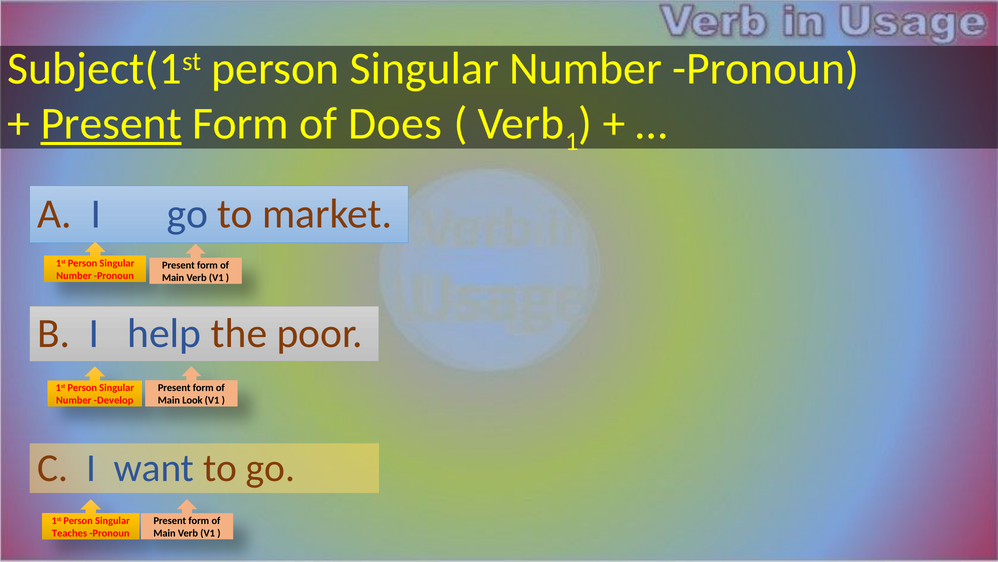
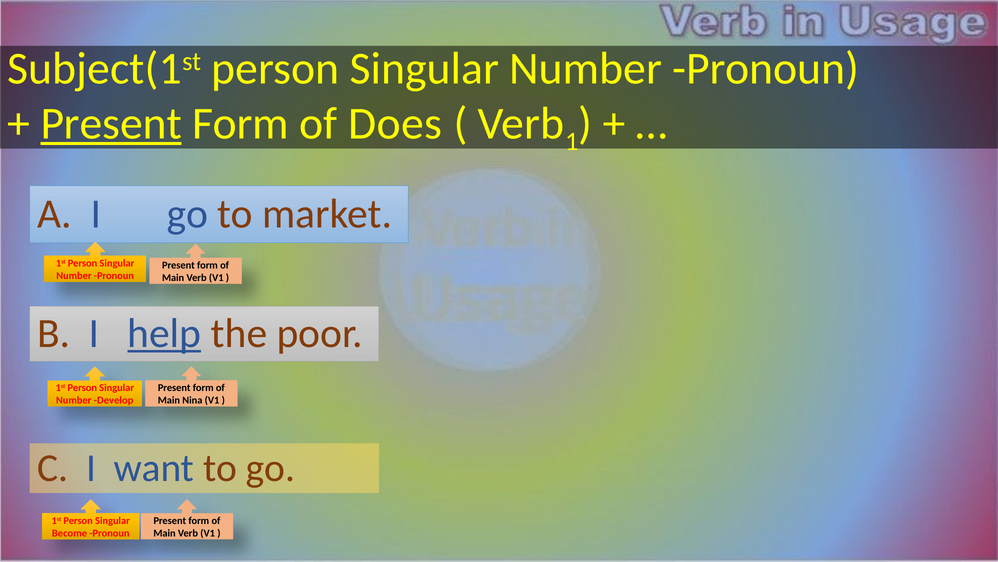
help underline: none -> present
Look: Look -> Nina
Teaches: Teaches -> Become
